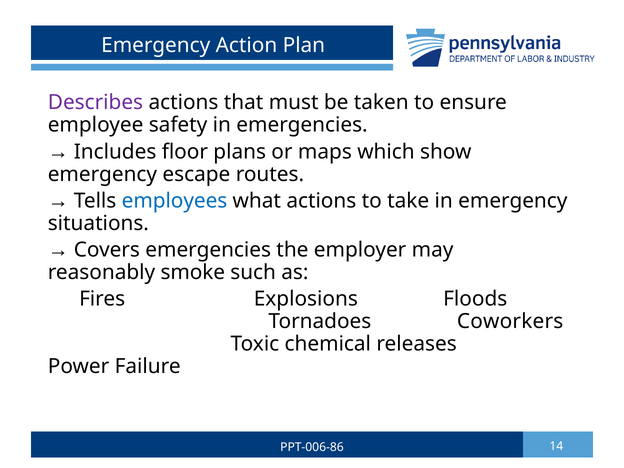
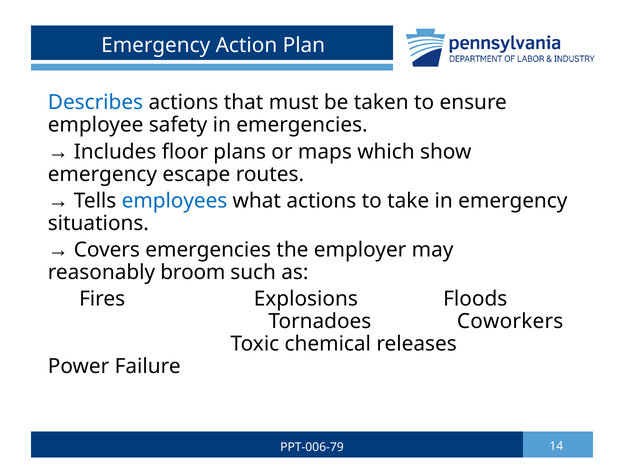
Describes colour: purple -> blue
smoke: smoke -> broom
PPT-006-86: PPT-006-86 -> PPT-006-79
